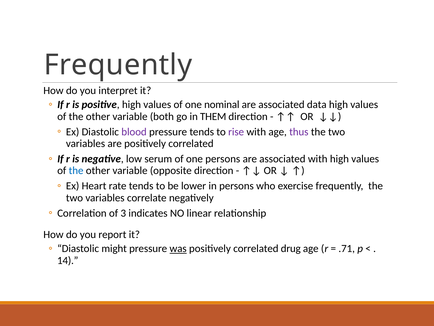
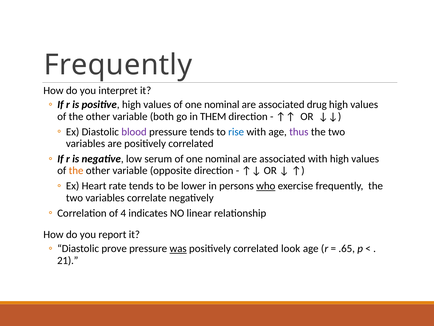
data: data -> drug
rise colour: purple -> blue
persons at (223, 159): persons -> nominal
the at (76, 170) colour: blue -> orange
who underline: none -> present
3: 3 -> 4
might: might -> prove
drug: drug -> look
.71: .71 -> .65
14: 14 -> 21
